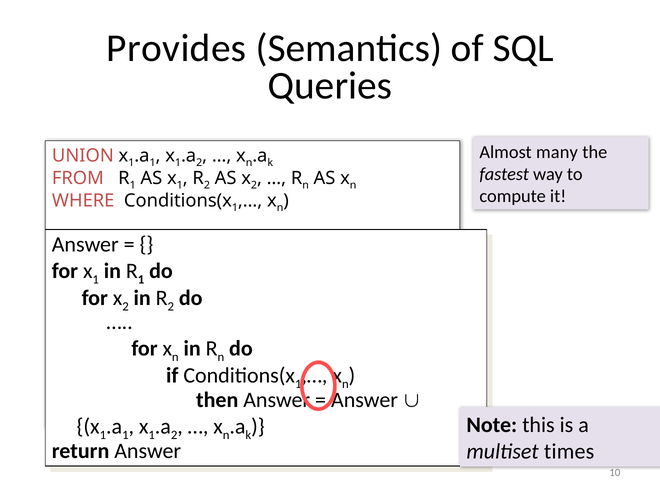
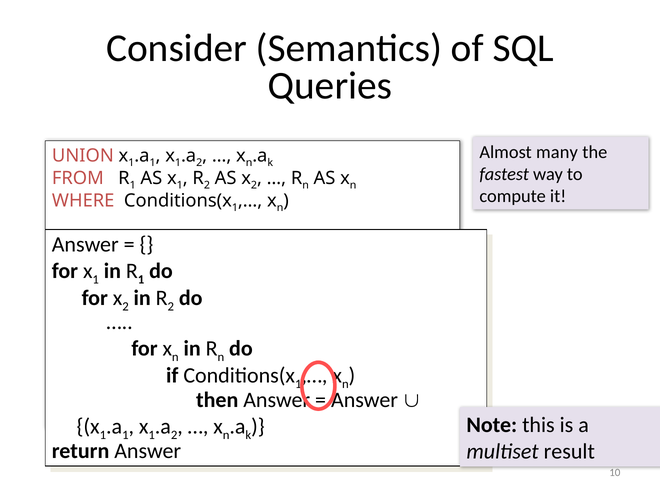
Provides: Provides -> Consider
times: times -> result
